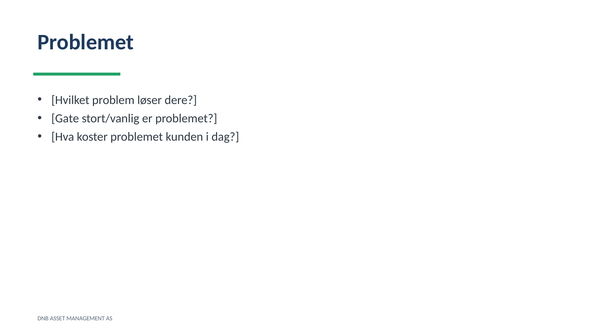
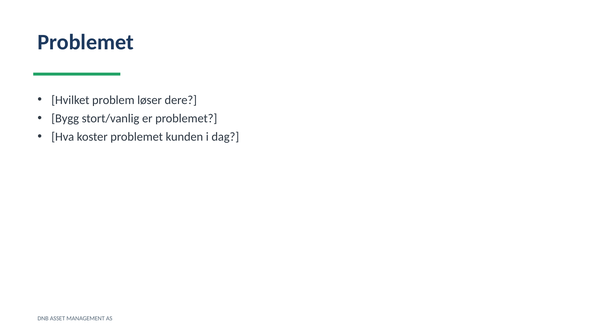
Gate: Gate -> Bygg
